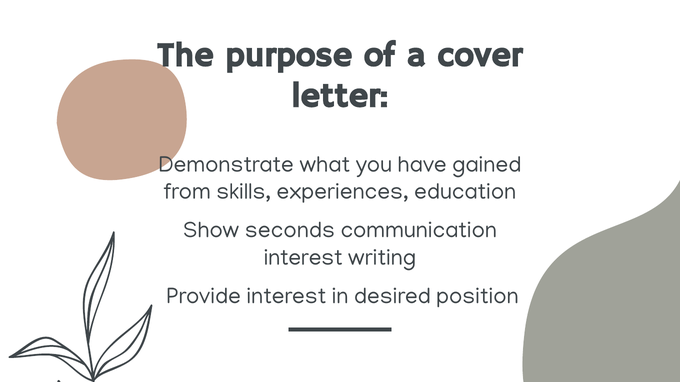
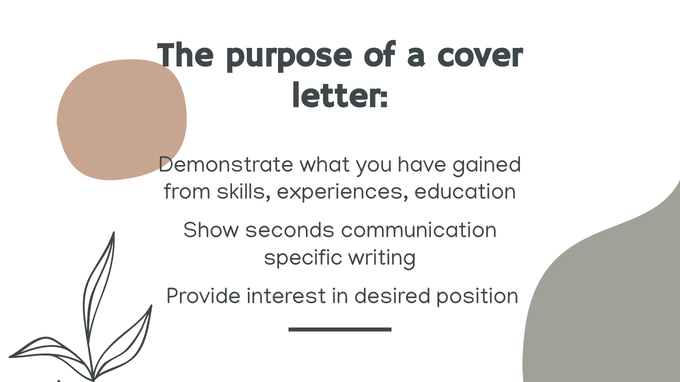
interest at (303, 258): interest -> specific
